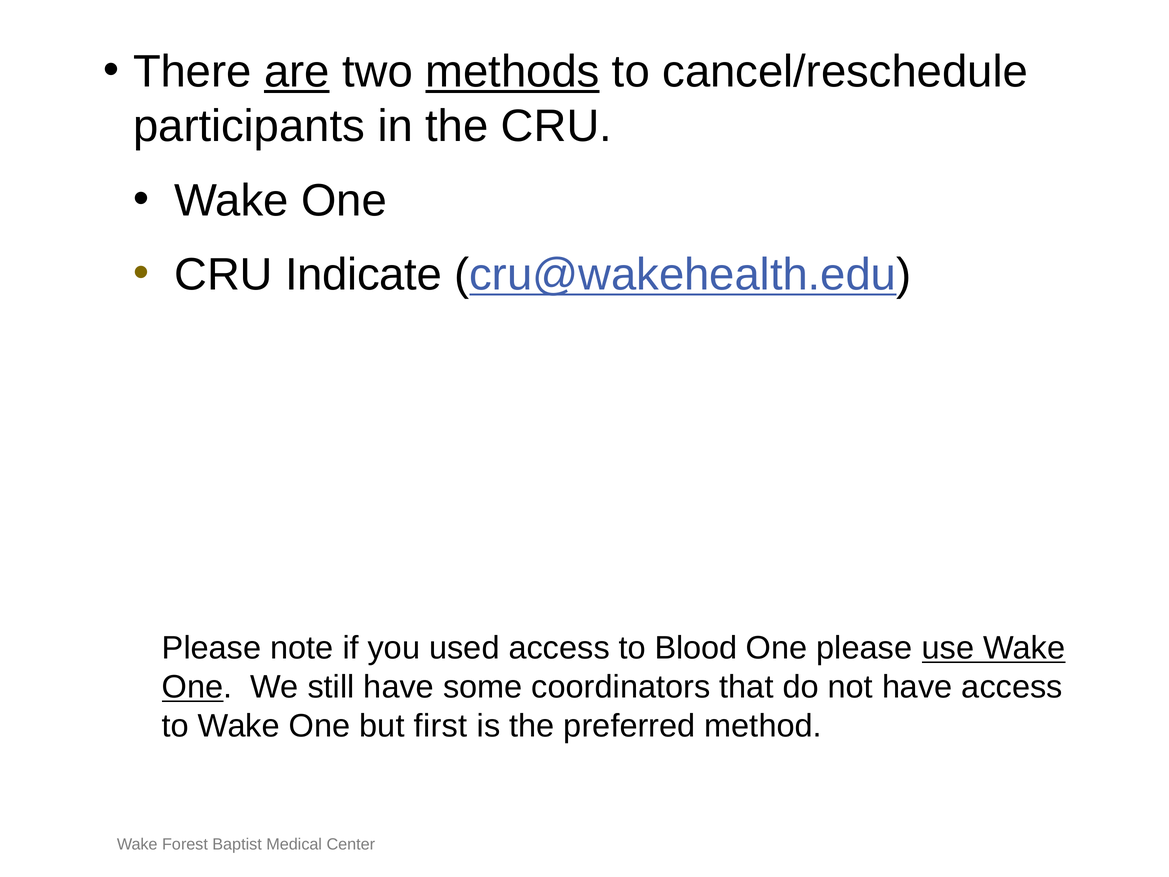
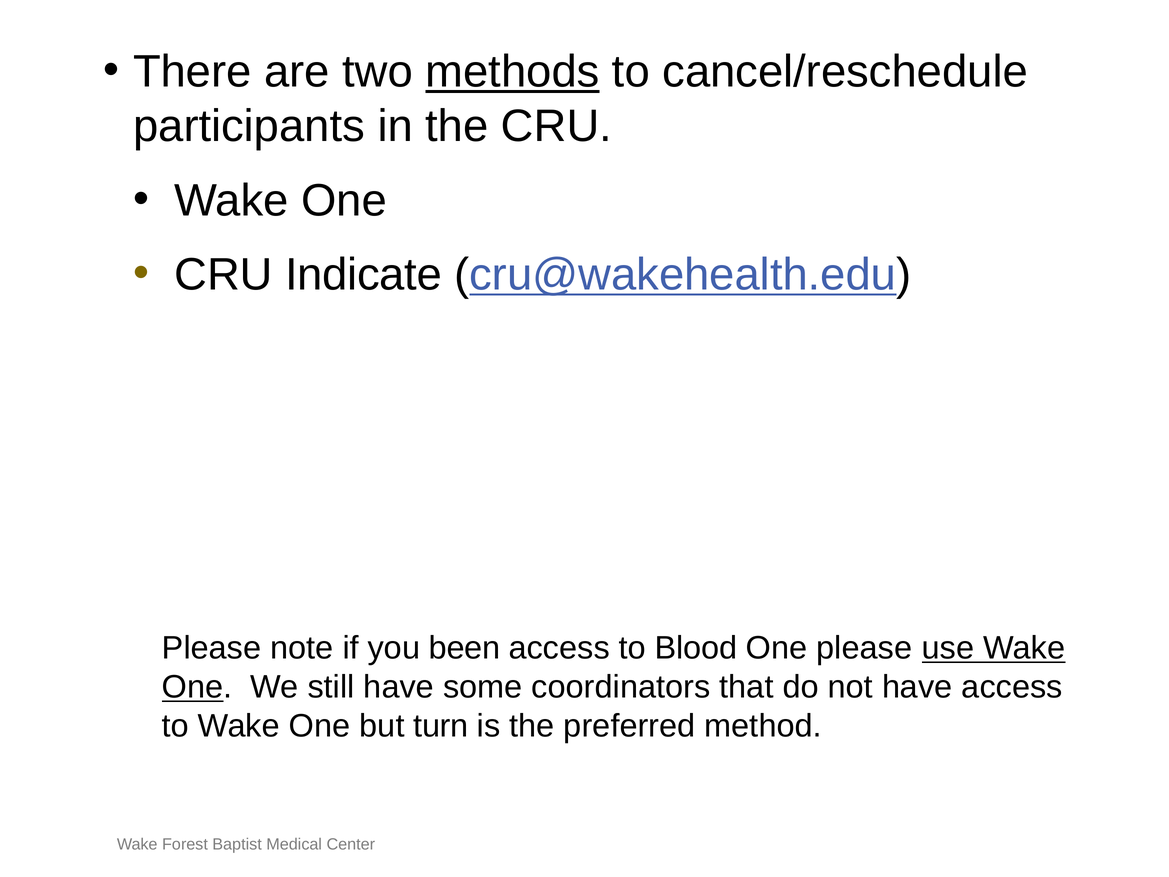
are underline: present -> none
used: used -> been
first: first -> turn
